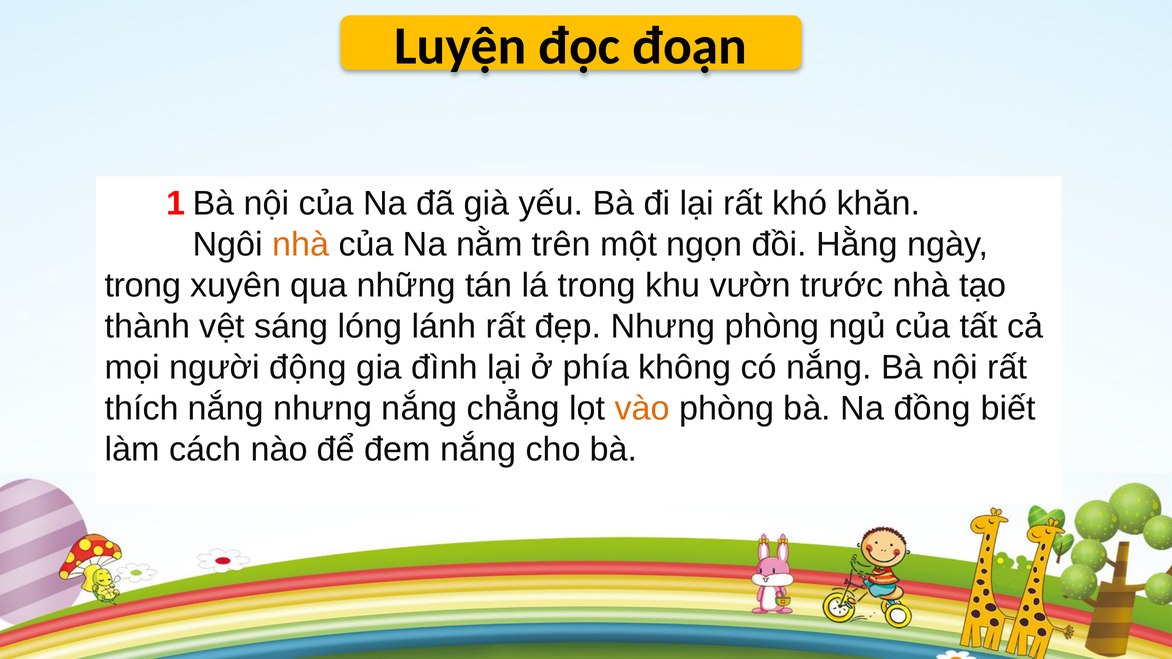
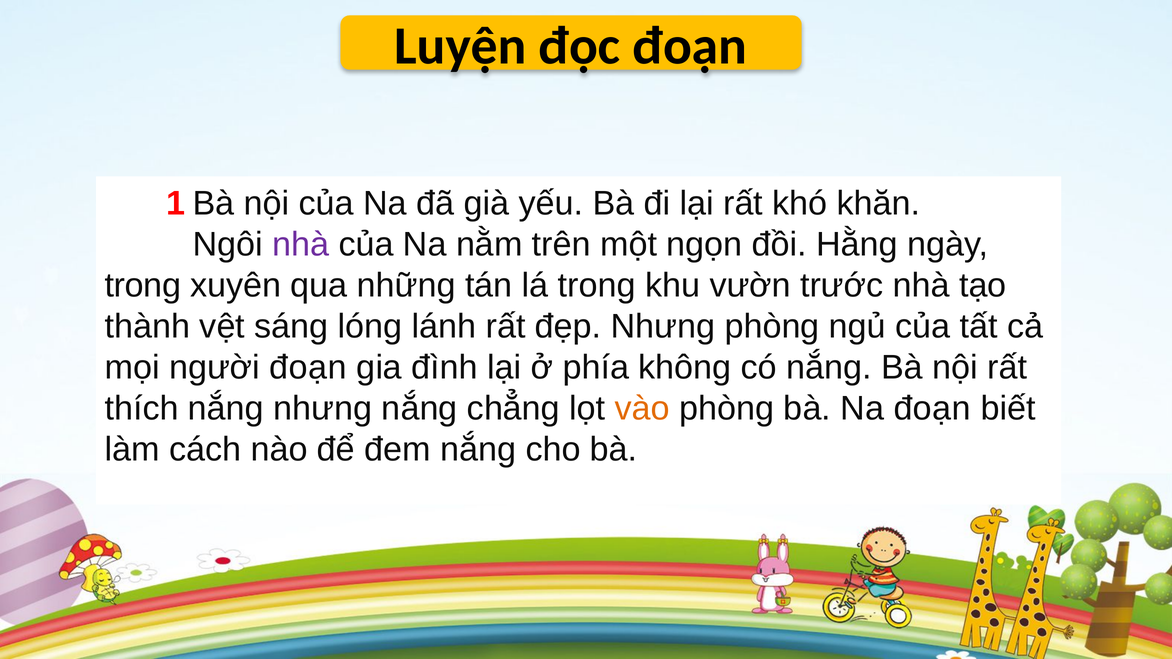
nhà at (301, 245) colour: orange -> purple
người động: động -> đoạn
Na đồng: đồng -> đoạn
